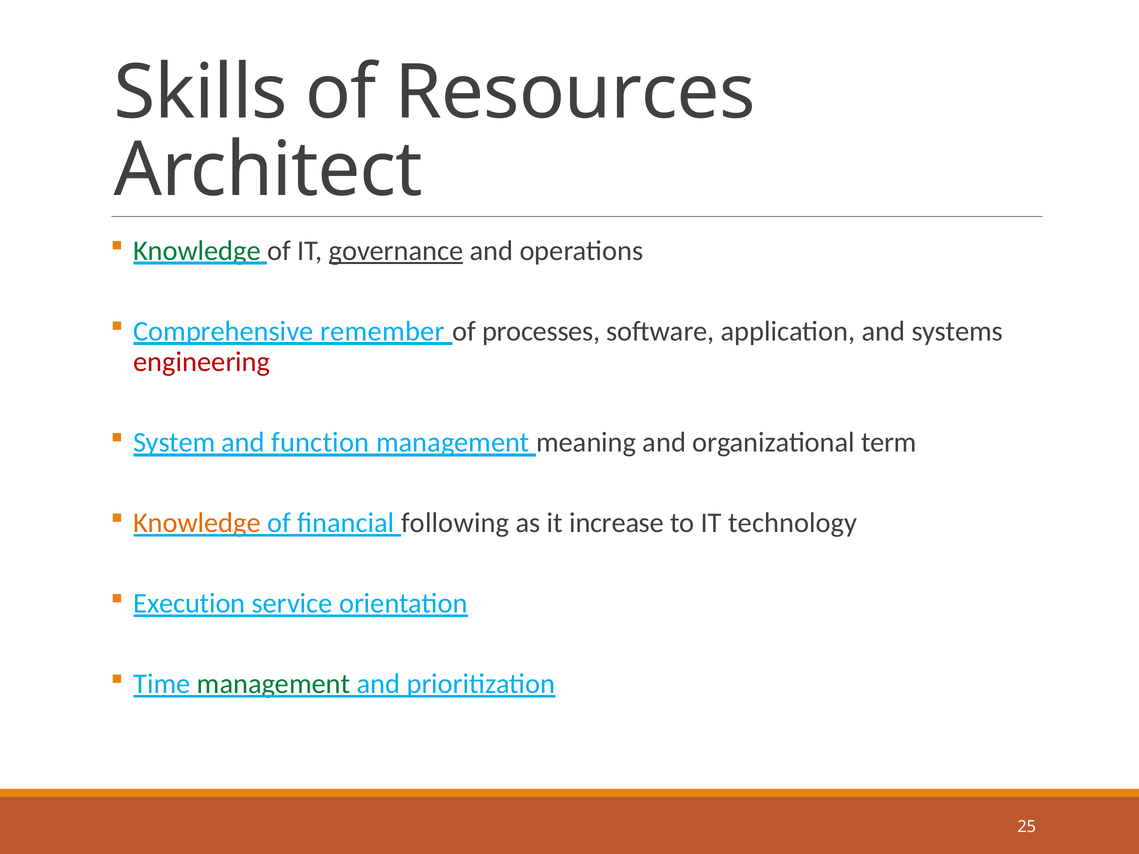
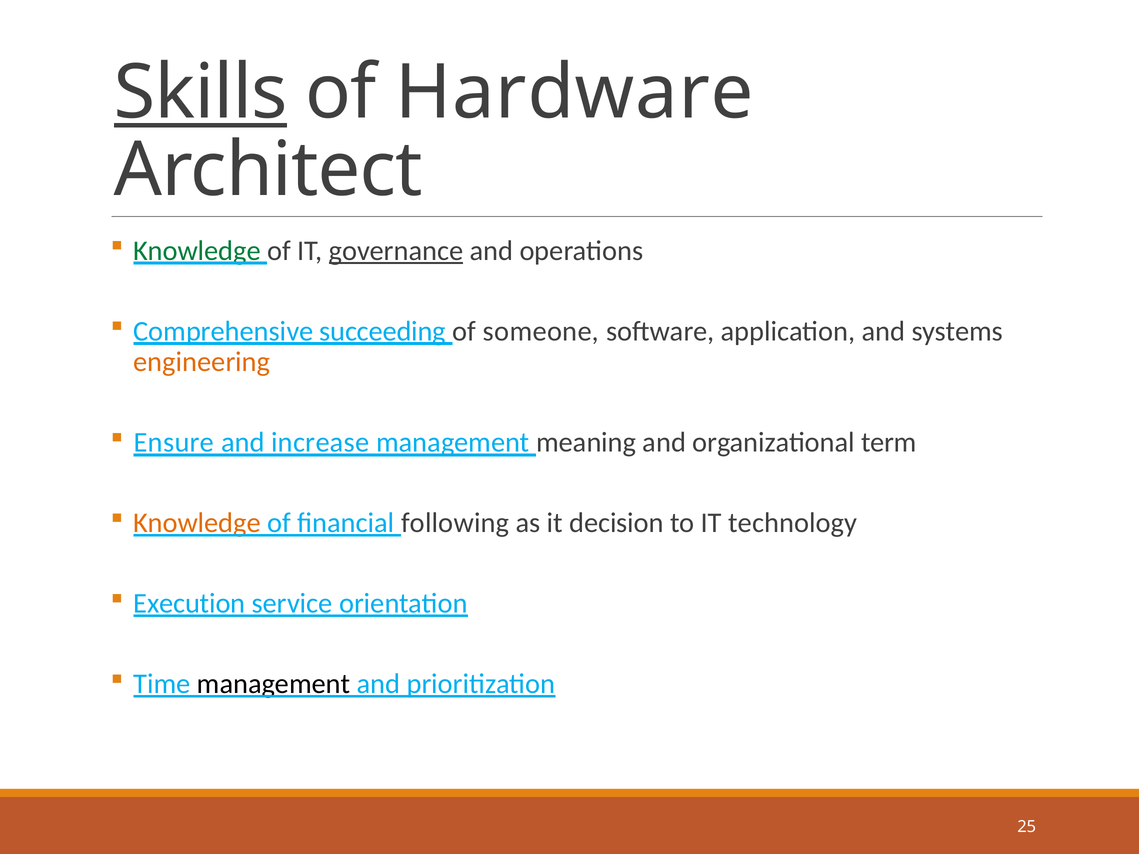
Skills underline: none -> present
Resources: Resources -> Hardware
remember: remember -> succeeding
processes: processes -> someone
engineering colour: red -> orange
System: System -> Ensure
function: function -> increase
increase: increase -> decision
management at (274, 684) colour: green -> black
